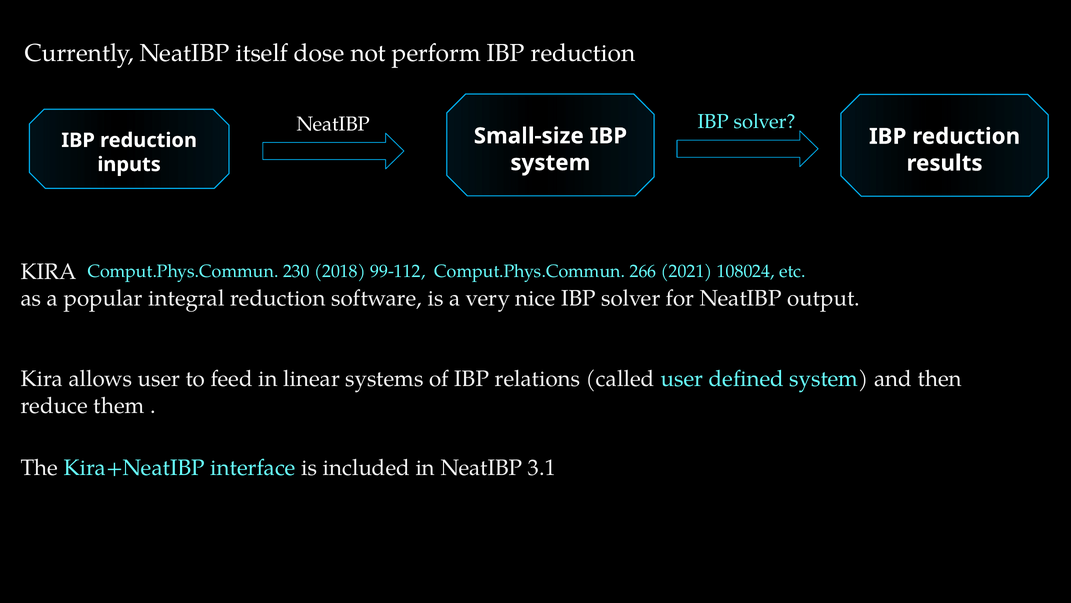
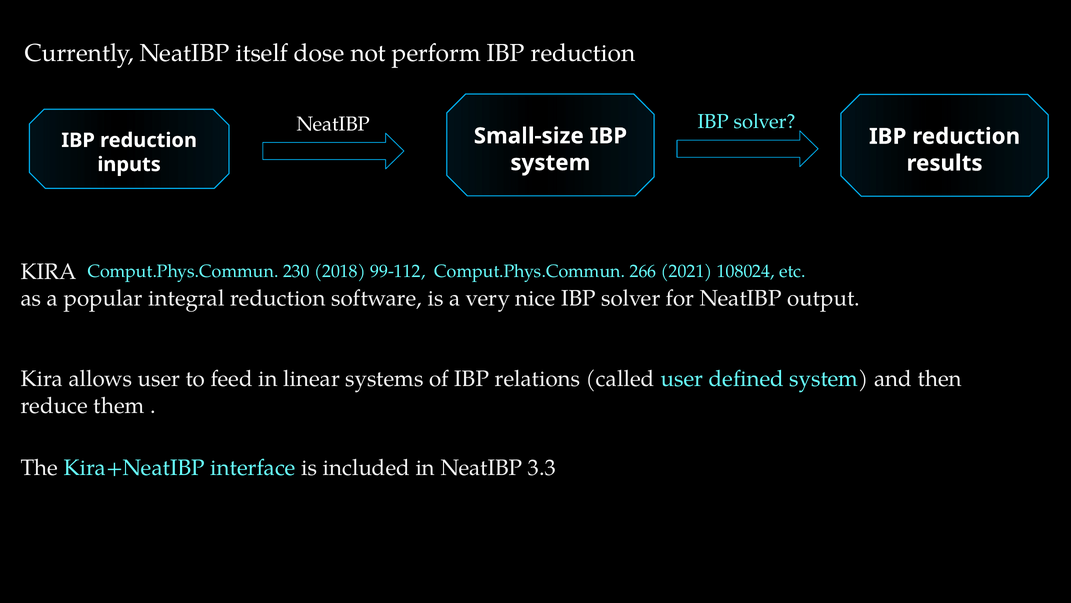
3.1: 3.1 -> 3.3
